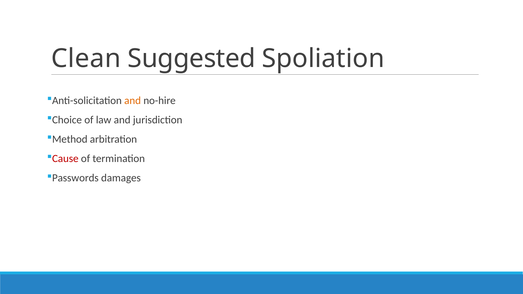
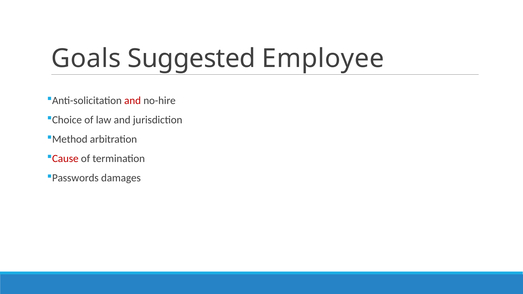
Clean: Clean -> Goals
Spoliation: Spoliation -> Employee
and at (133, 101) colour: orange -> red
